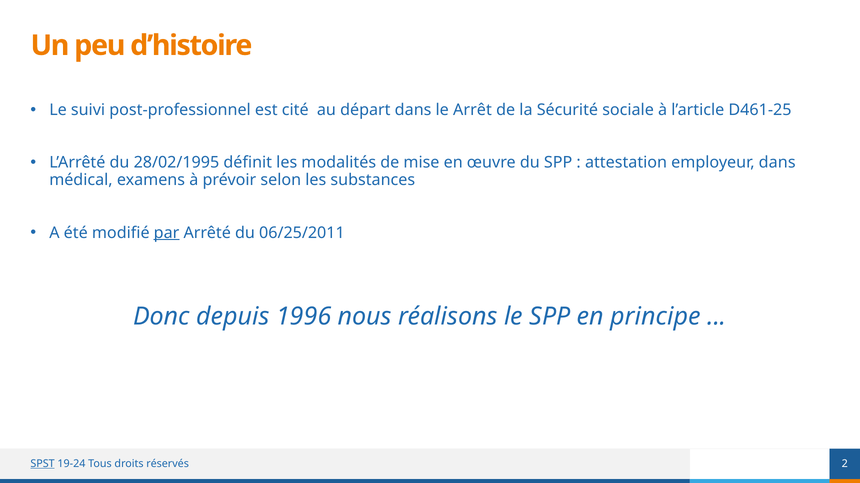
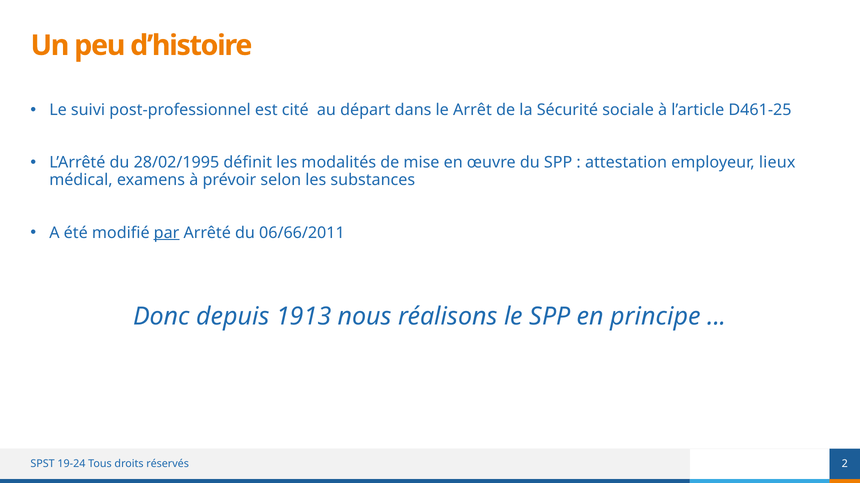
employeur dans: dans -> lieux
06/25/2011: 06/25/2011 -> 06/66/2011
1996: 1996 -> 1913
SPST underline: present -> none
